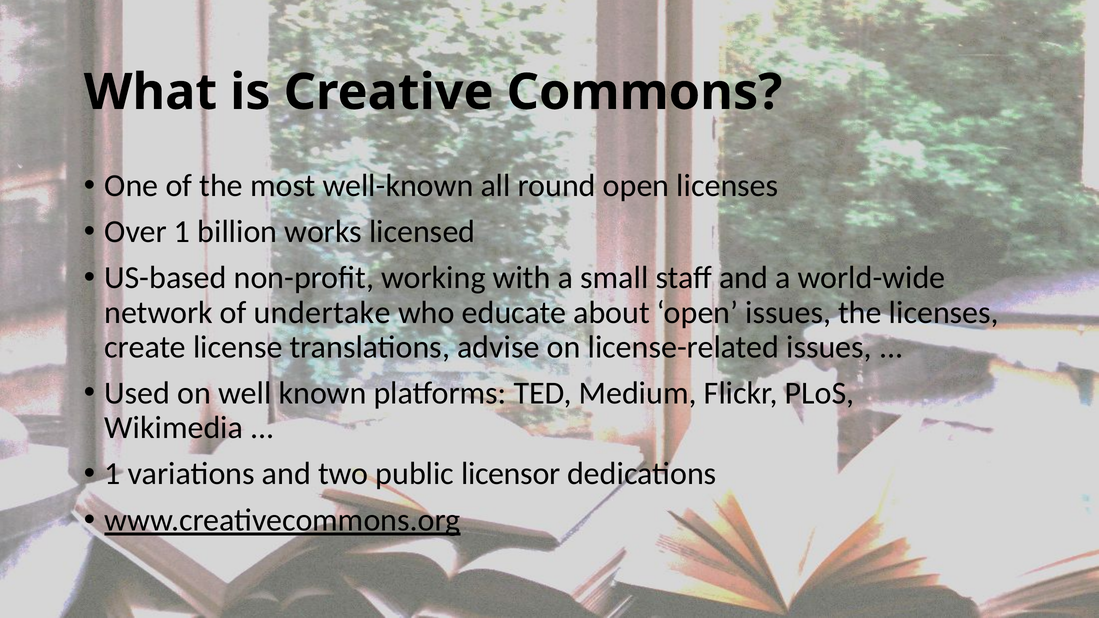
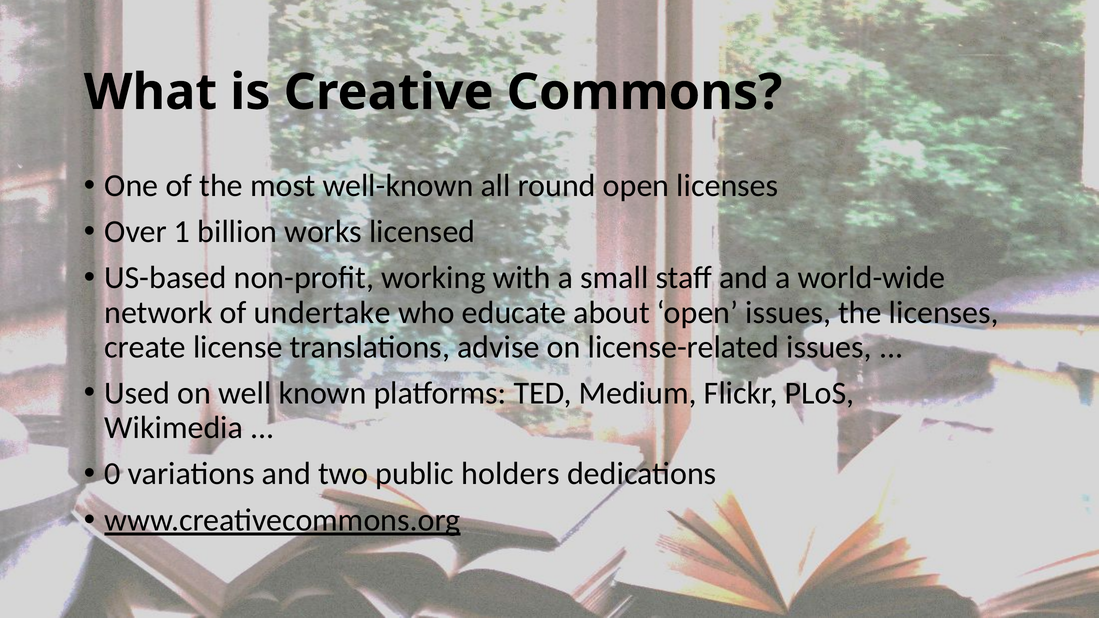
1 at (113, 474): 1 -> 0
licensor: licensor -> holders
